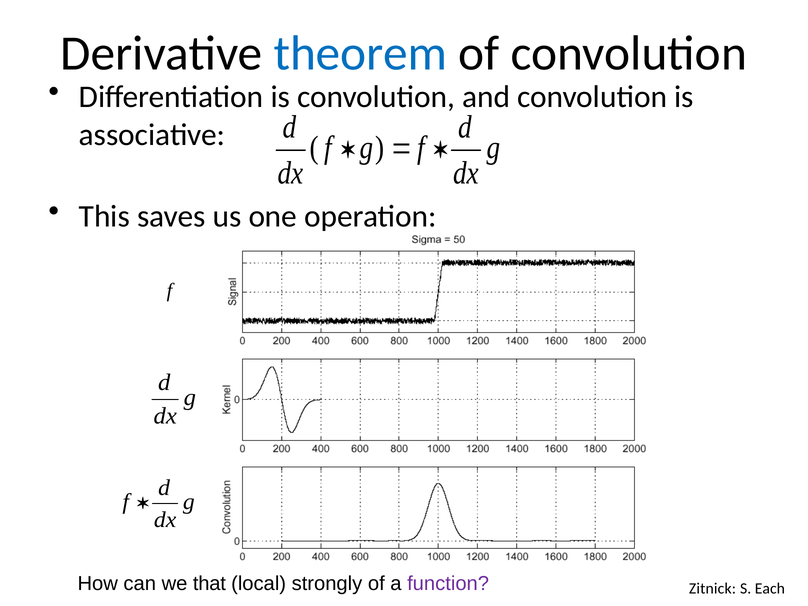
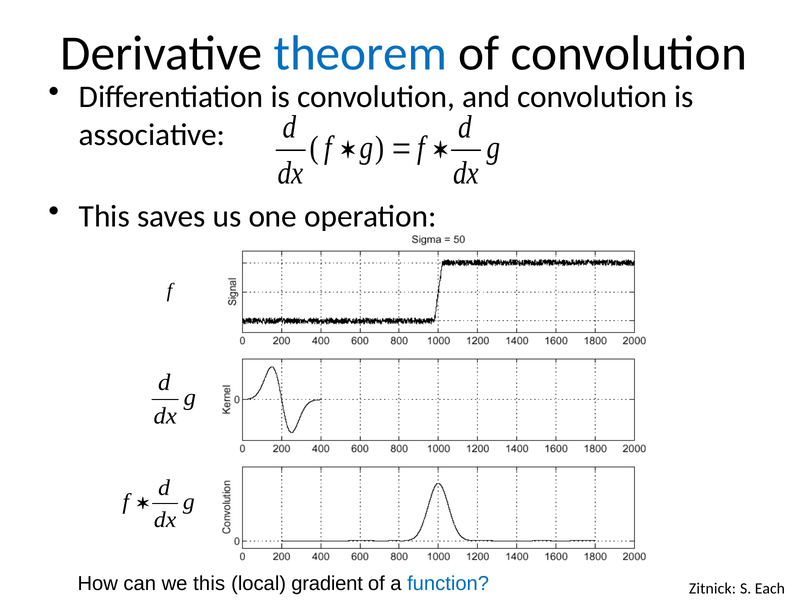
we that: that -> this
strongly: strongly -> gradient
function colour: purple -> blue
